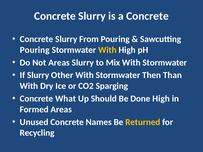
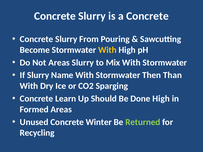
Pouring at (35, 50): Pouring -> Become
Other: Other -> Name
What: What -> Learn
Names: Names -> Winter
Returned colour: yellow -> light green
